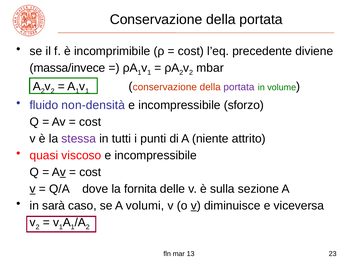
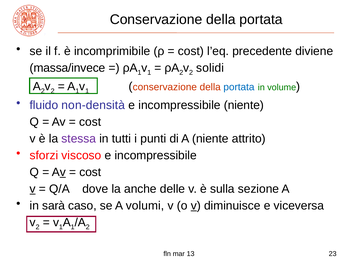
mbar: mbar -> solidi
portata at (239, 87) colour: purple -> blue
incompressibile sforzo: sforzo -> niente
quasi: quasi -> sforzi
fornita: fornita -> anche
